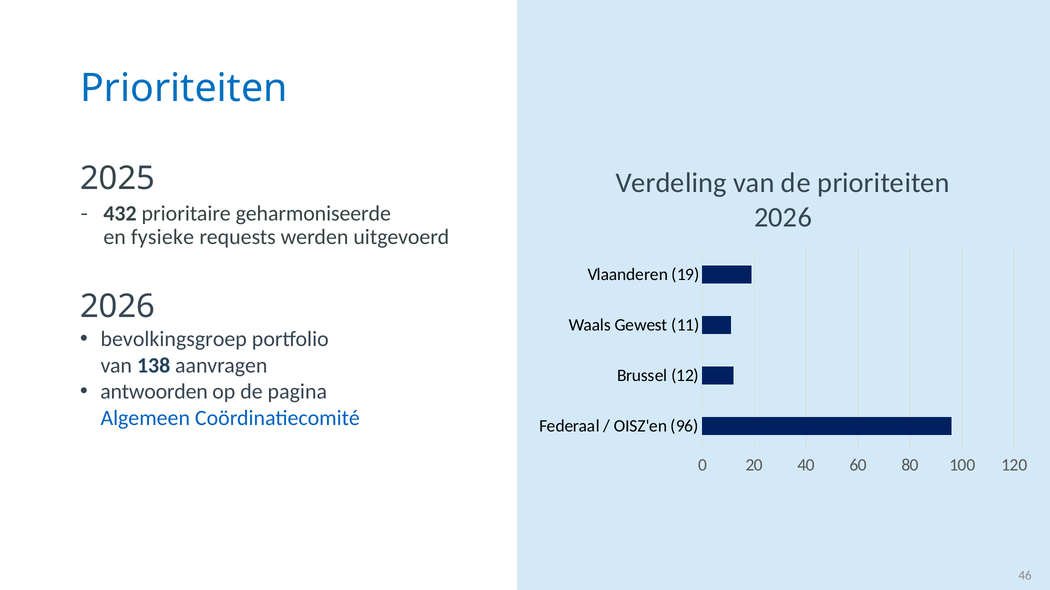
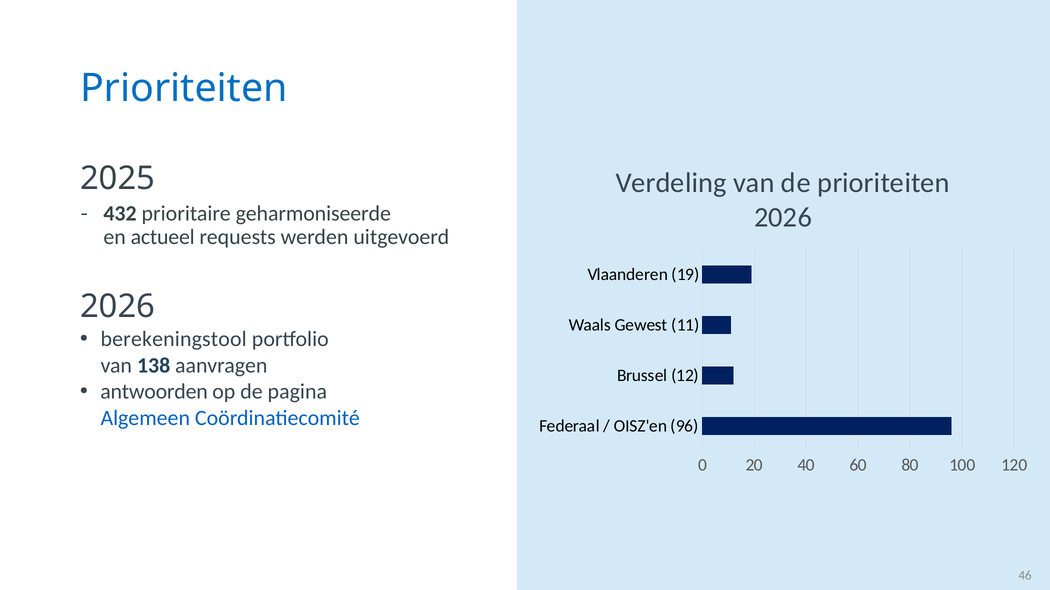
fysieke: fysieke -> actueel
bevolkingsgroep: bevolkingsgroep -> berekeningstool
